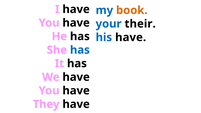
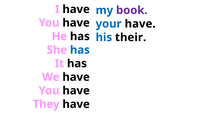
book colour: orange -> purple
your their: their -> have
his have: have -> their
